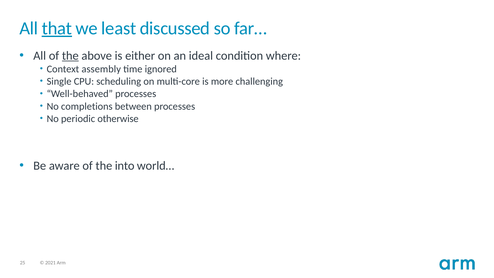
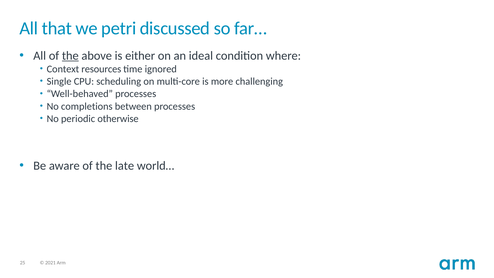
that underline: present -> none
least: least -> petri
assembly: assembly -> resources
into: into -> late
